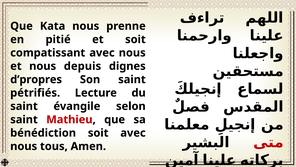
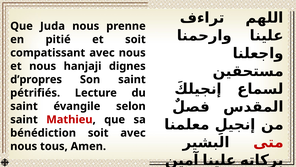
Kata: Kata -> Juda
depuis: depuis -> hanjaji
